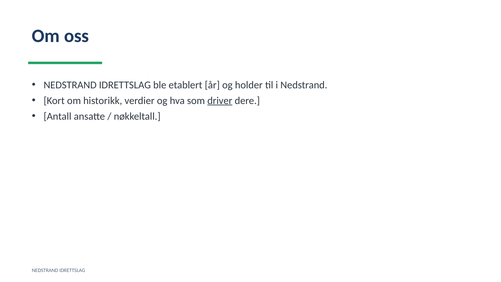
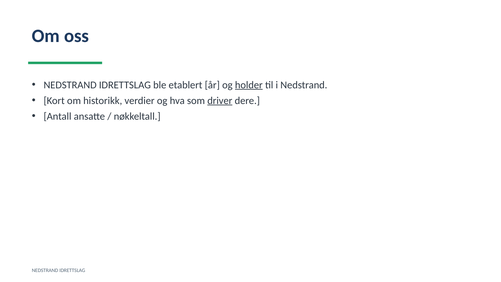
holder underline: none -> present
